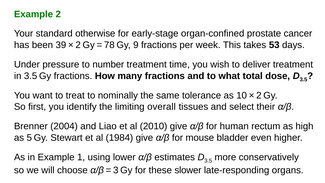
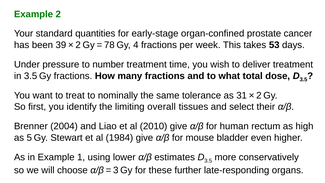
otherwise: otherwise -> quantities
9: 9 -> 4
10: 10 -> 31
slower: slower -> further
